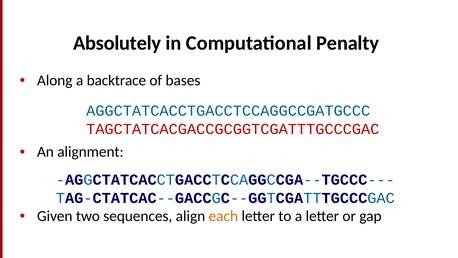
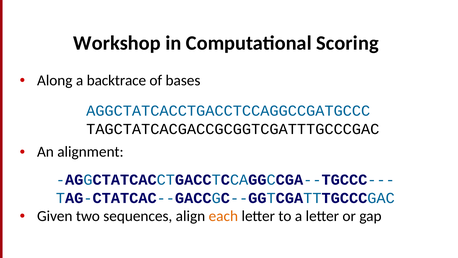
Absolutely: Absolutely -> Workshop
Penalty: Penalty -> Scoring
TAGCTATCACGACCGCGGTCGATTTGCCCGAC colour: red -> black
